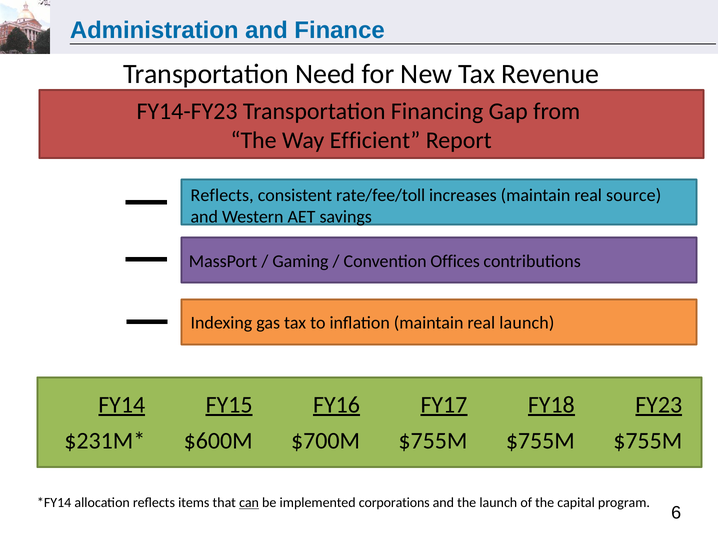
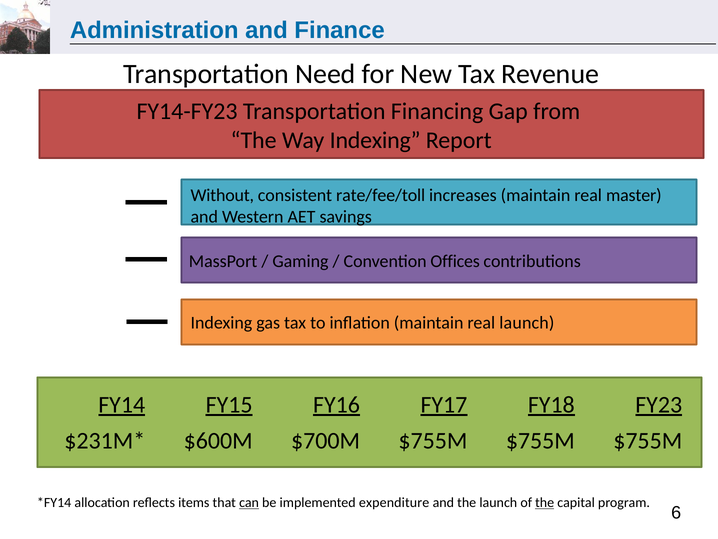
Way Efficient: Efficient -> Indexing
Reflects at (222, 195): Reflects -> Without
source: source -> master
corporations: corporations -> expenditure
the at (545, 502) underline: none -> present
